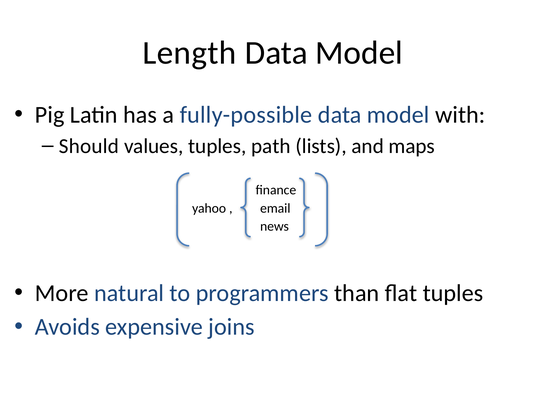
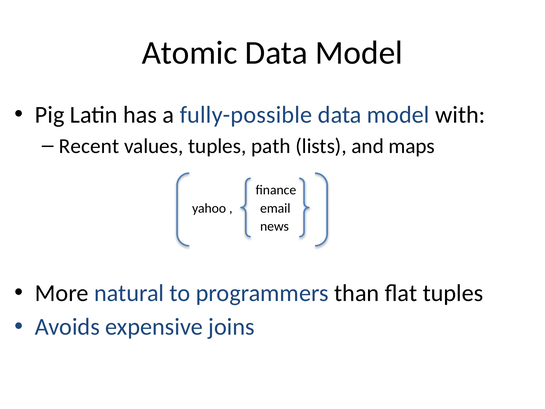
Length: Length -> Atomic
Should: Should -> Recent
